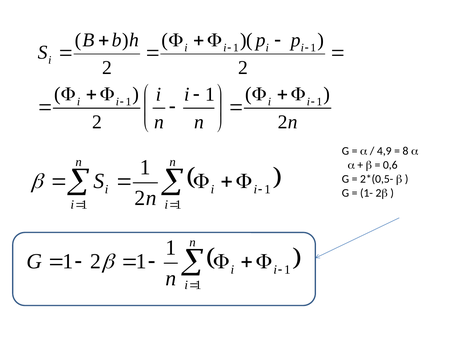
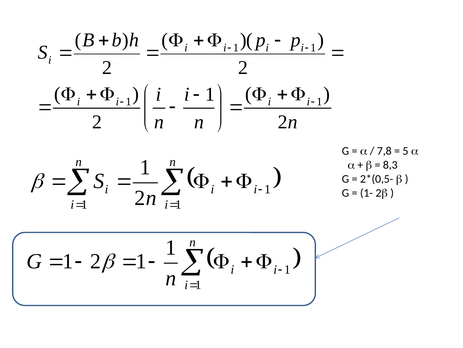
4,9: 4,9 -> 7,8
8: 8 -> 5
0,6: 0,6 -> 8,3
